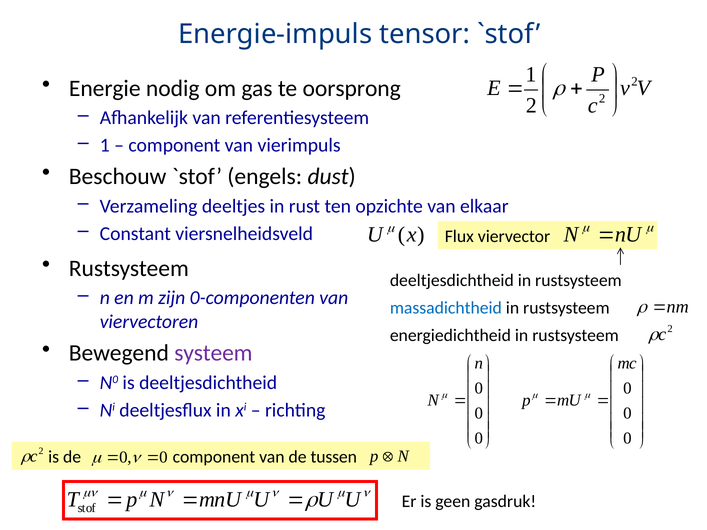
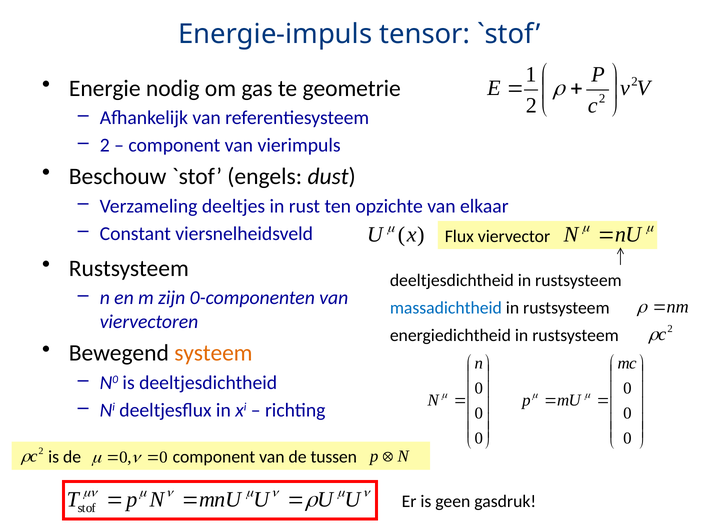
oorsprong: oorsprong -> geometrie
1 at (105, 145): 1 -> 2
systeem colour: purple -> orange
